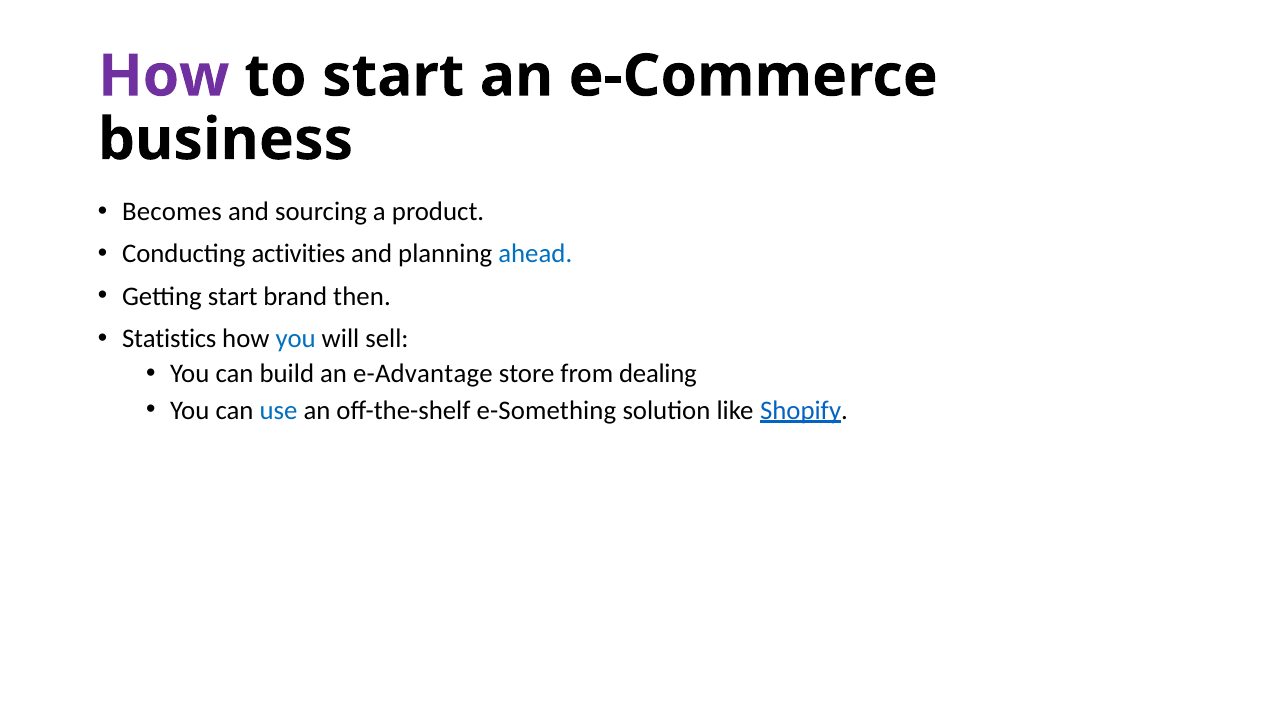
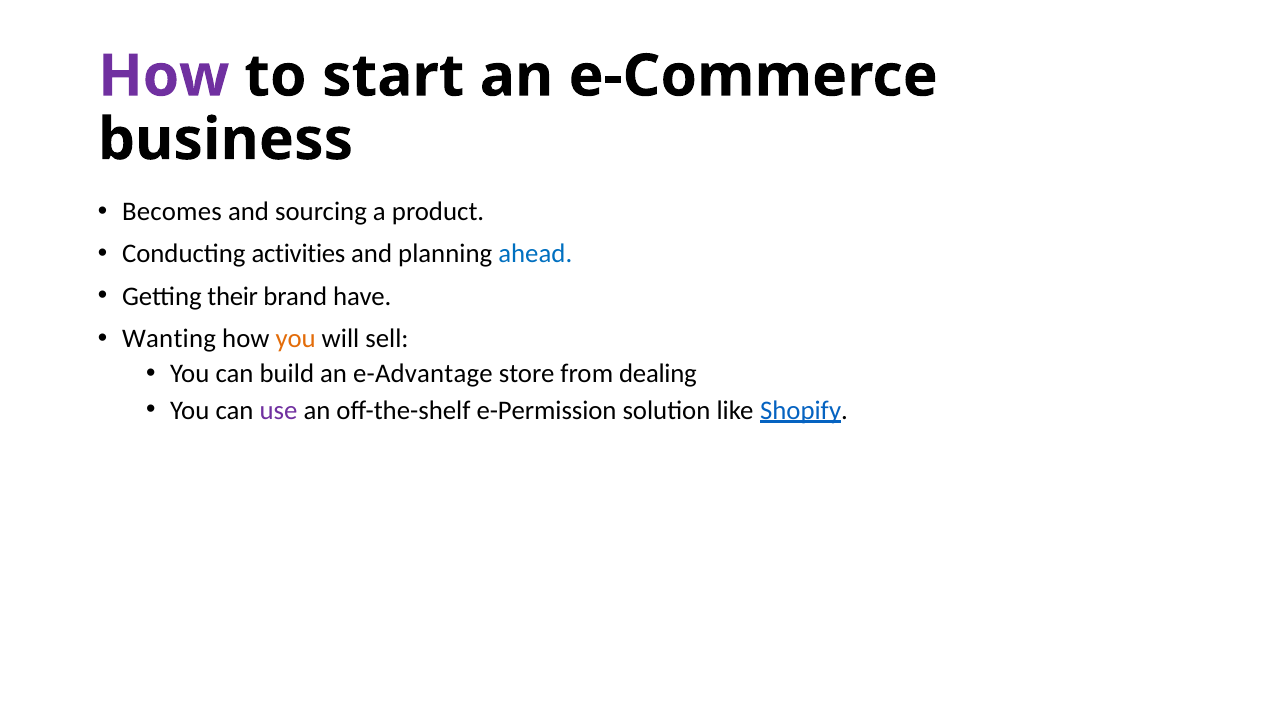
Getting start: start -> their
then: then -> have
Statistics: Statistics -> Wanting
you at (296, 338) colour: blue -> orange
use colour: blue -> purple
e-Something: e-Something -> e-Permission
